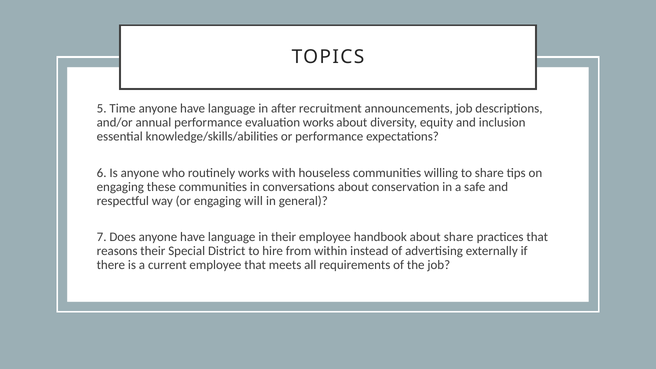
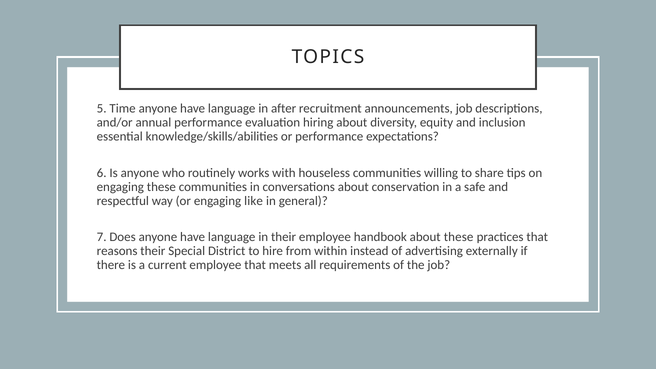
evaluation works: works -> hiring
will: will -> like
about share: share -> these
